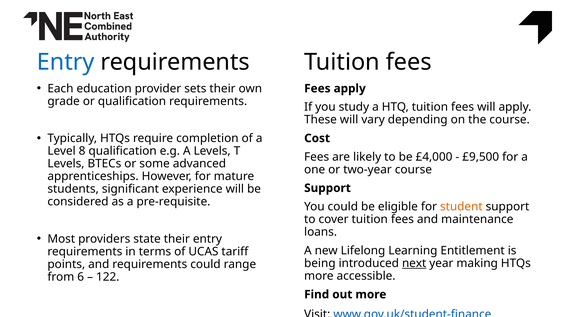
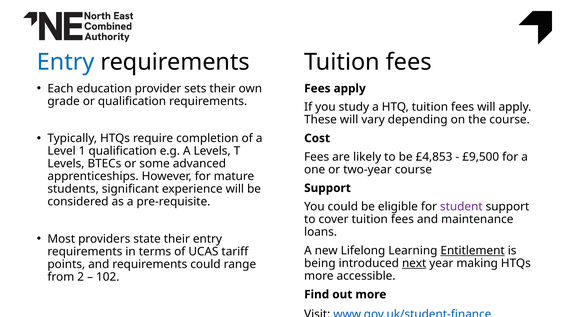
8: 8 -> 1
£4,000: £4,000 -> £4,853
student colour: orange -> purple
Entitlement underline: none -> present
6: 6 -> 2
122: 122 -> 102
